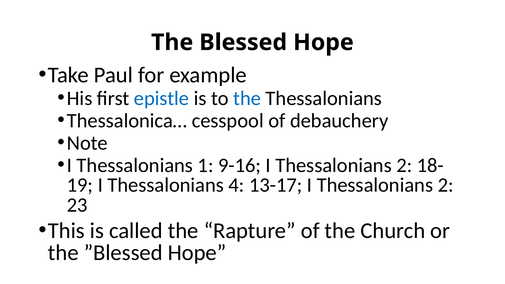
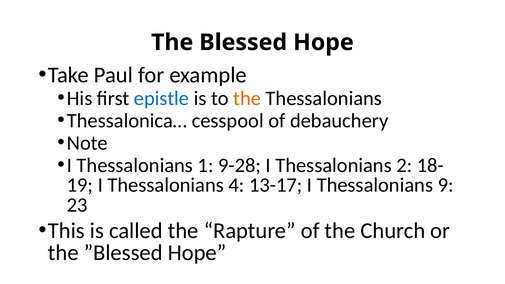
the at (247, 98) colour: blue -> orange
9-16: 9-16 -> 9-28
13-17 I Thessalonians 2: 2 -> 9
